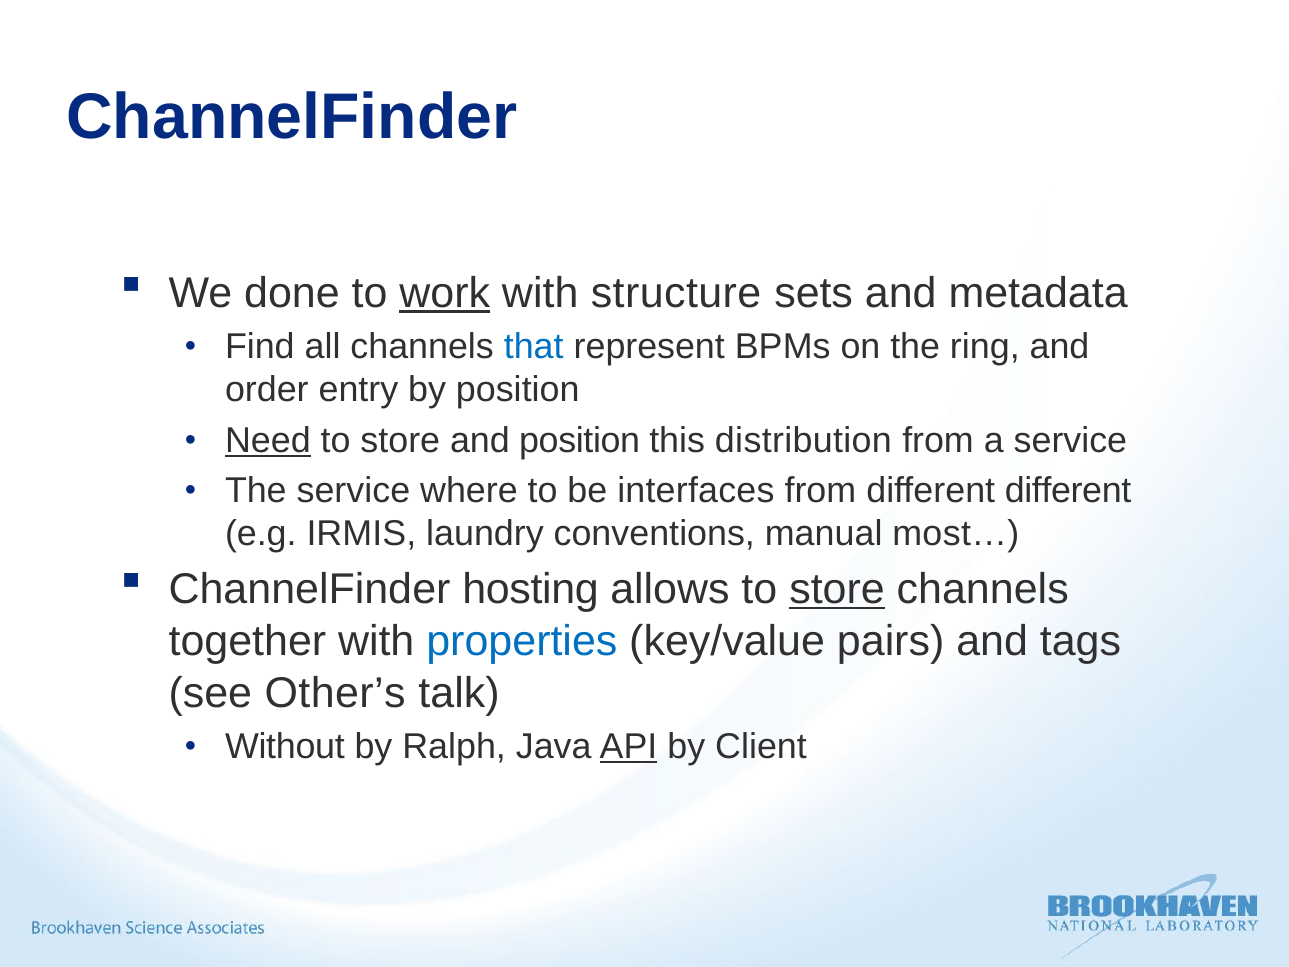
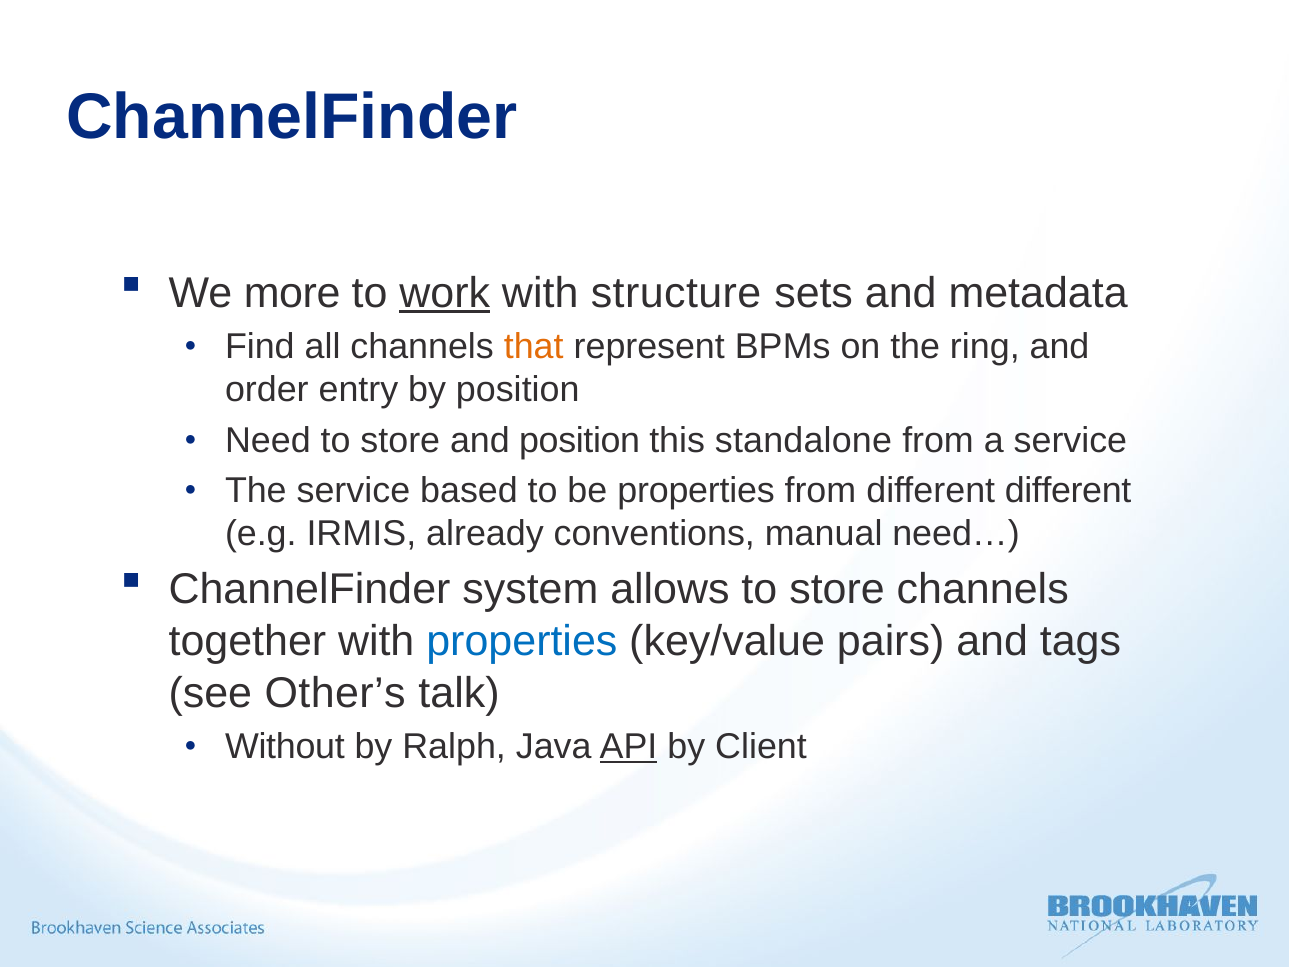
done: done -> more
that colour: blue -> orange
Need underline: present -> none
distribution: distribution -> standalone
where: where -> based
be interfaces: interfaces -> properties
laundry: laundry -> already
most…: most… -> need…
hosting: hosting -> system
store at (837, 590) underline: present -> none
